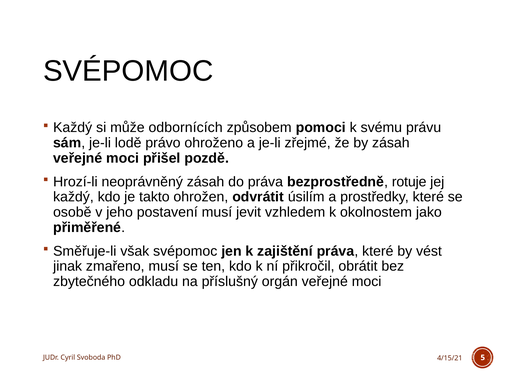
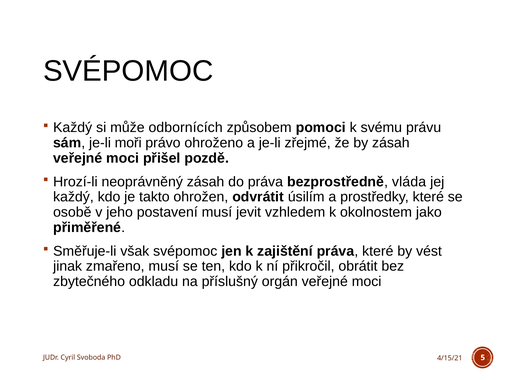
lodě: lodě -> moři
rotuje: rotuje -> vláda
